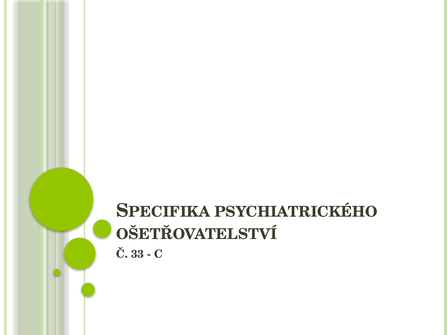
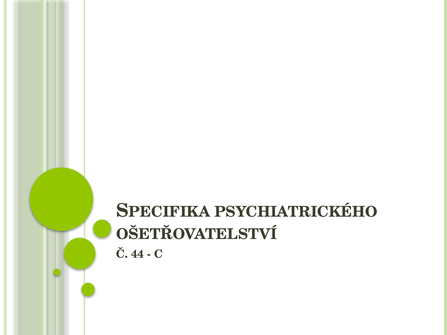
33: 33 -> 44
